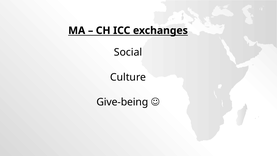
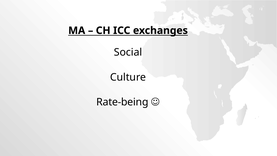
Give-being: Give-being -> Rate-being
